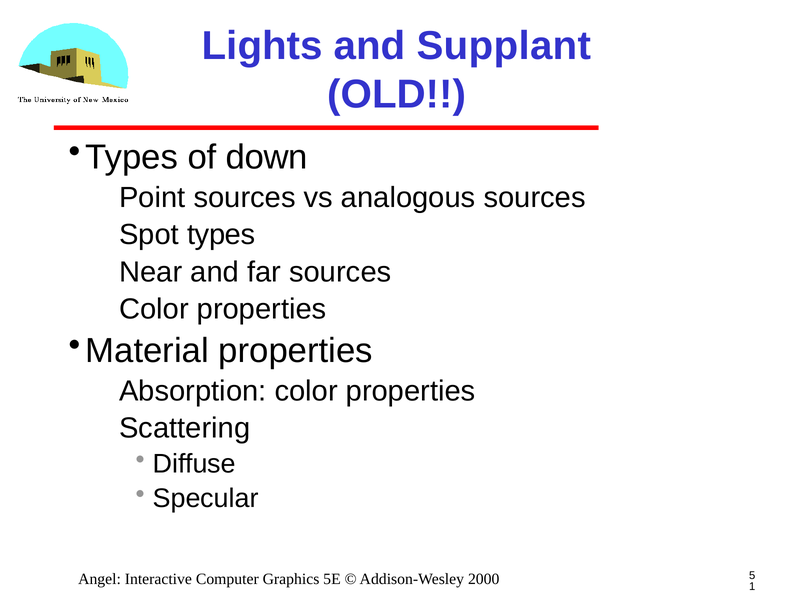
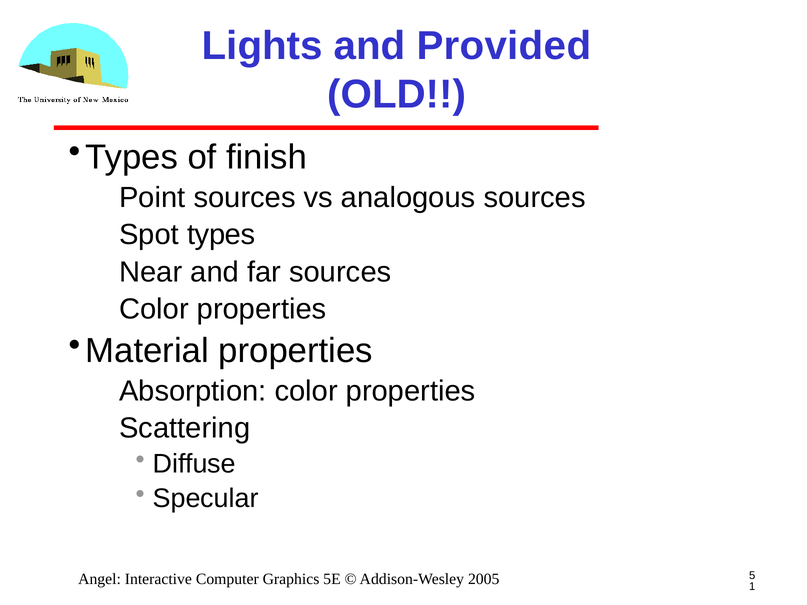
Supplant: Supplant -> Provided
down: down -> finish
2000: 2000 -> 2005
